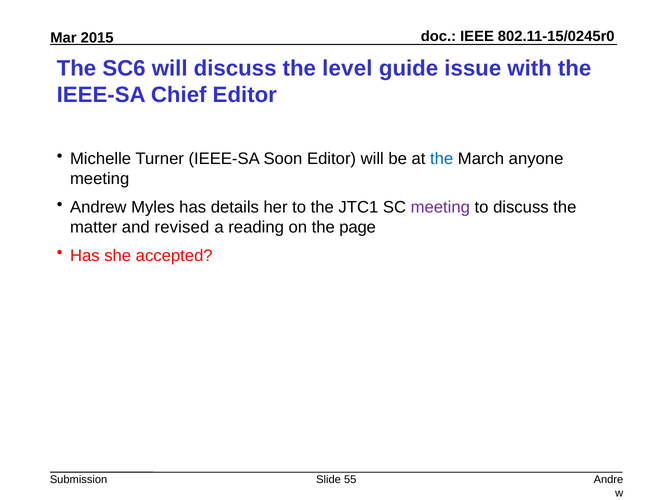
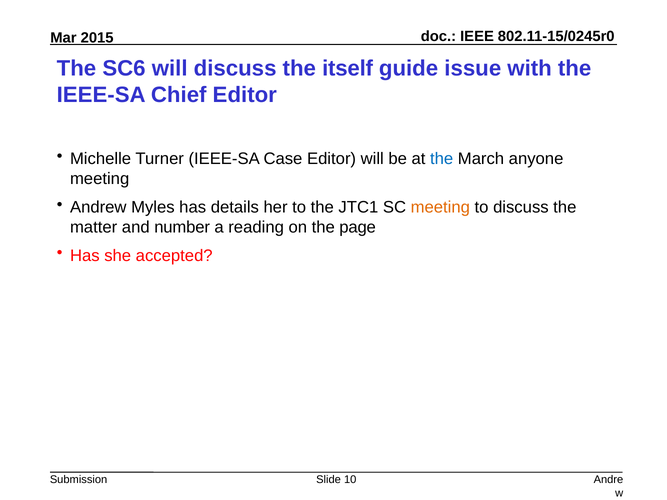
level: level -> itself
Soon: Soon -> Case
meeting at (440, 207) colour: purple -> orange
revised: revised -> number
55: 55 -> 10
